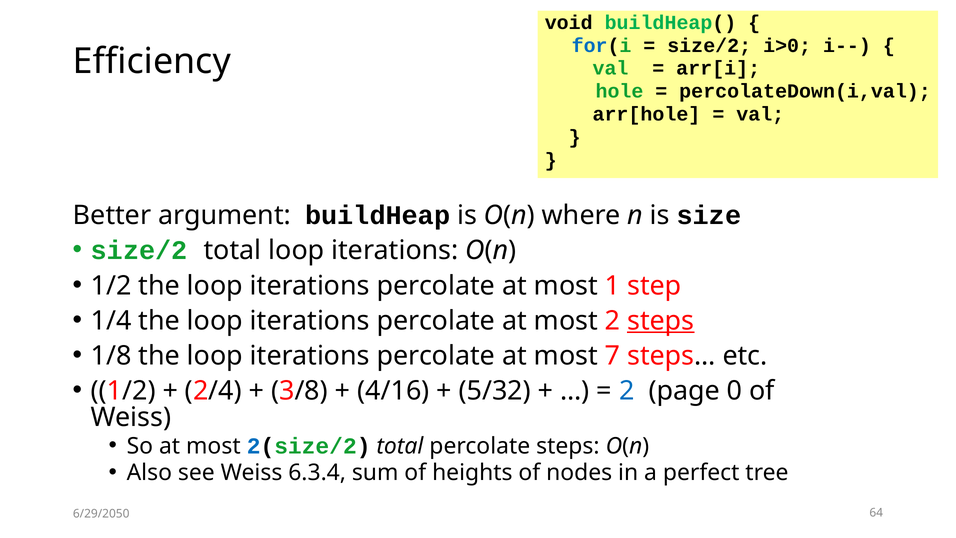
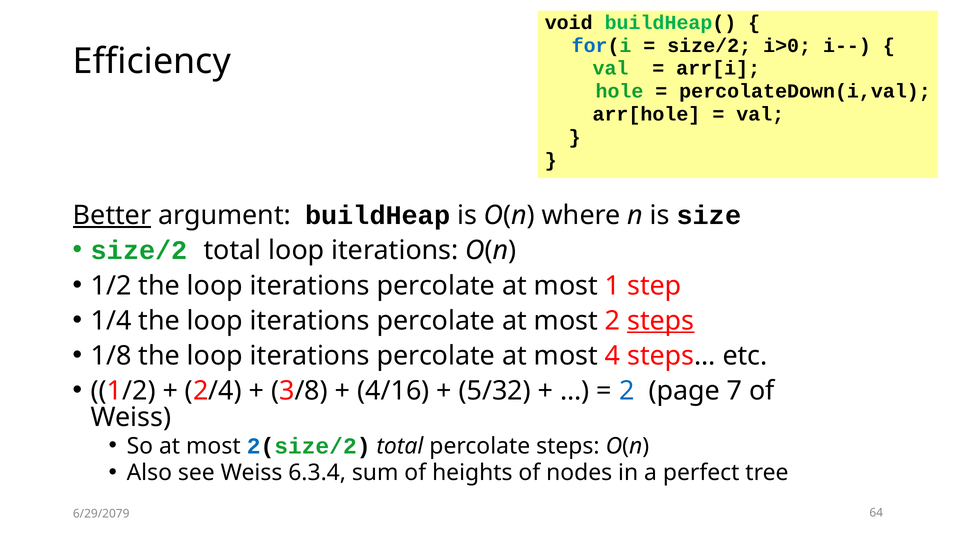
Better underline: none -> present
7: 7 -> 4
0: 0 -> 7
6/29/2050: 6/29/2050 -> 6/29/2079
